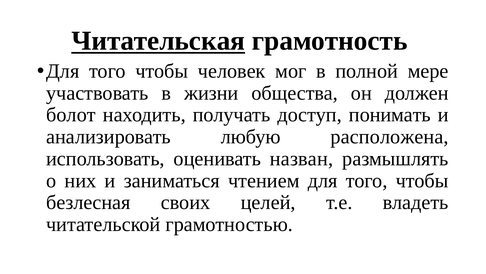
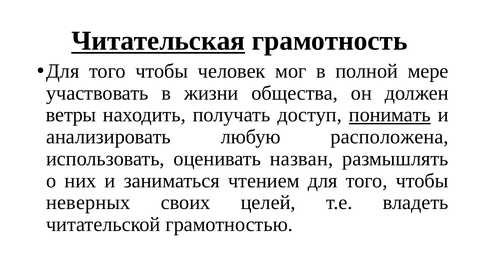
болот: болот -> ветры
понимать underline: none -> present
безлесная: безлесная -> неверных
